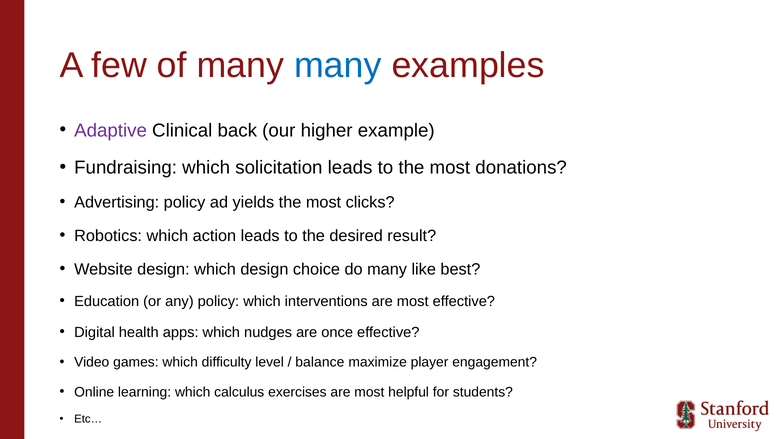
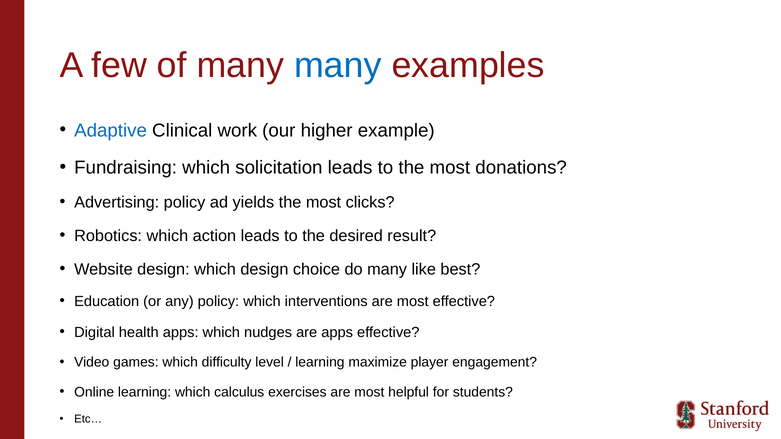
Adaptive colour: purple -> blue
back: back -> work
are once: once -> apps
balance at (320, 363): balance -> learning
